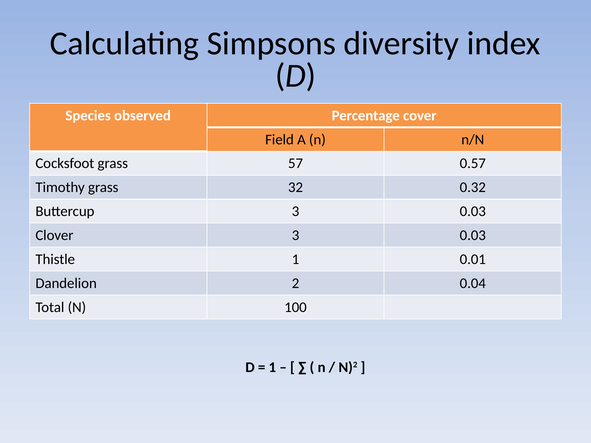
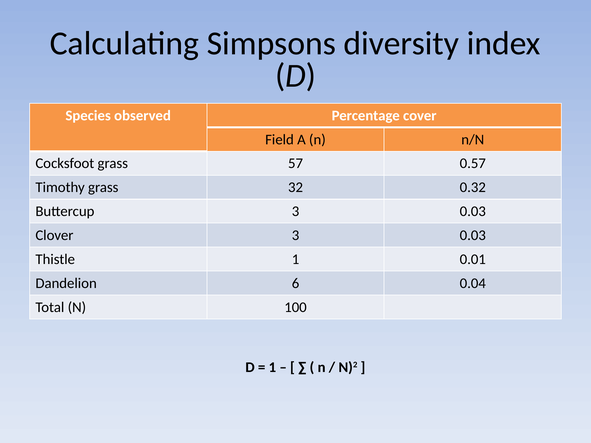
2: 2 -> 6
